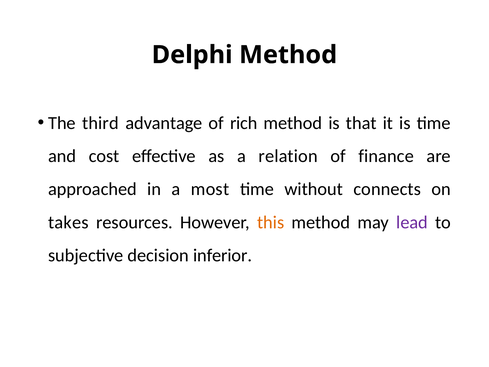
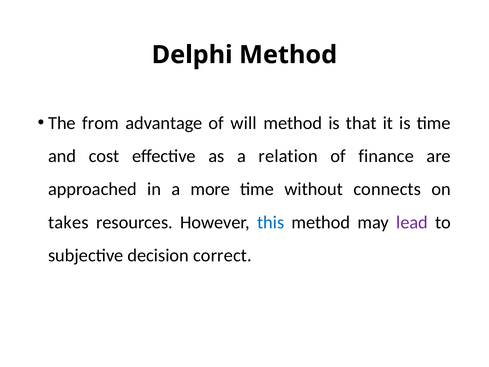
third: third -> from
rich: rich -> will
most: most -> more
this colour: orange -> blue
inferior: inferior -> correct
